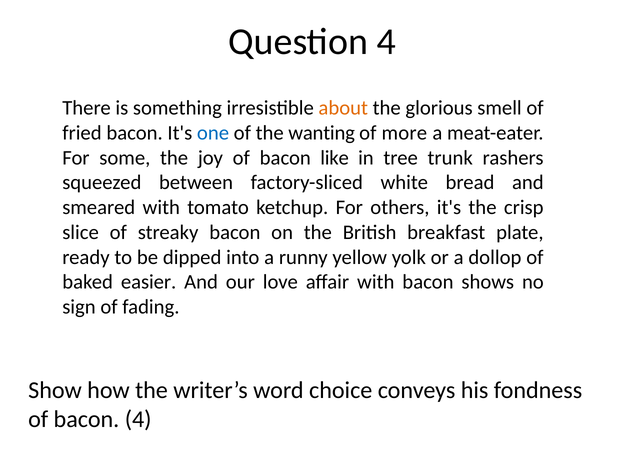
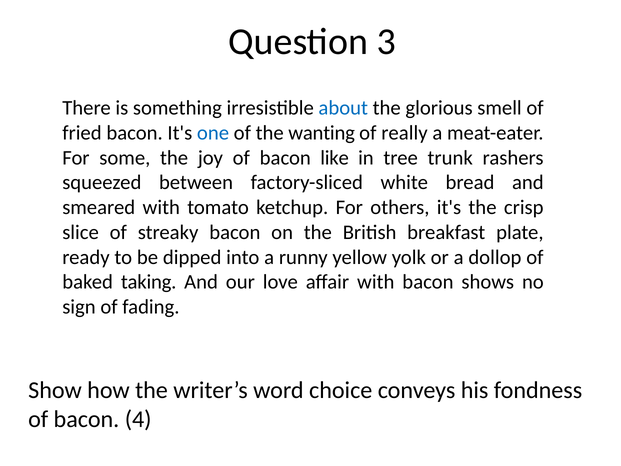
Question 4: 4 -> 3
about colour: orange -> blue
more: more -> really
easier: easier -> taking
